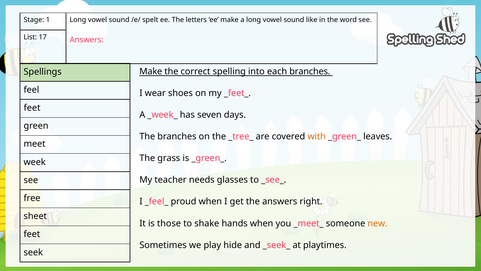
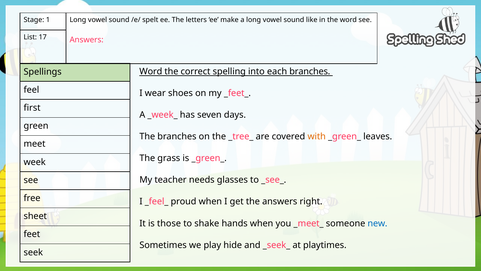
Make at (151, 71): Make -> Word
feet at (32, 108): feet -> first
new colour: orange -> blue
